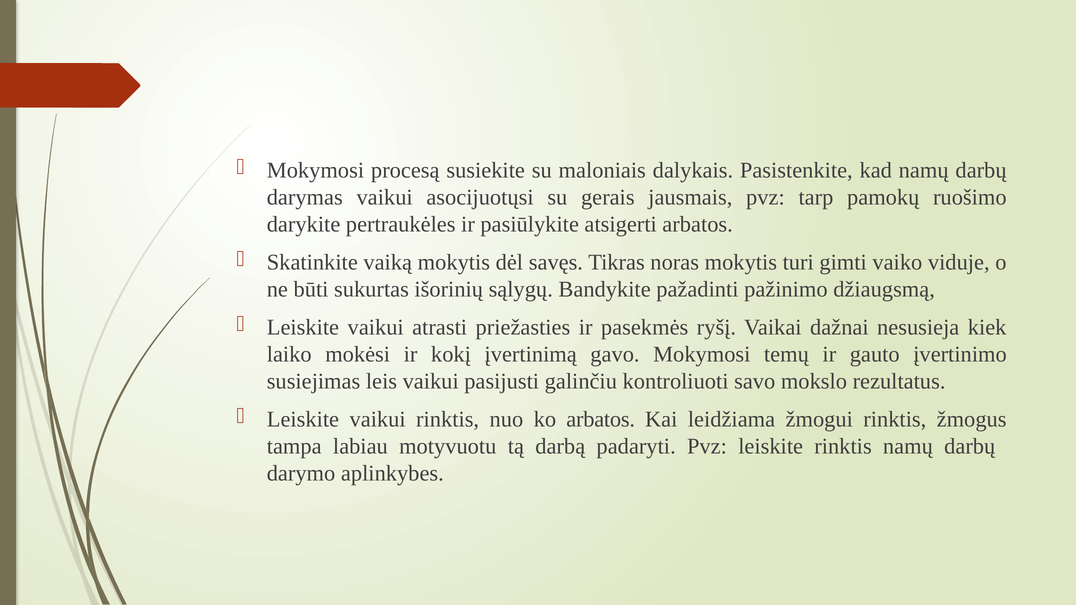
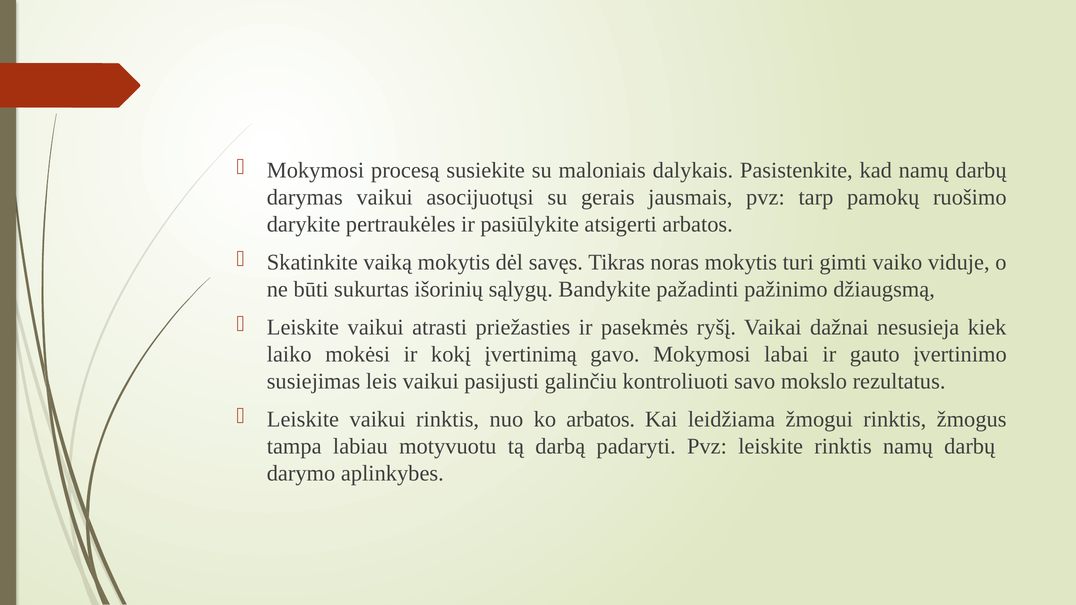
temų: temų -> labai
